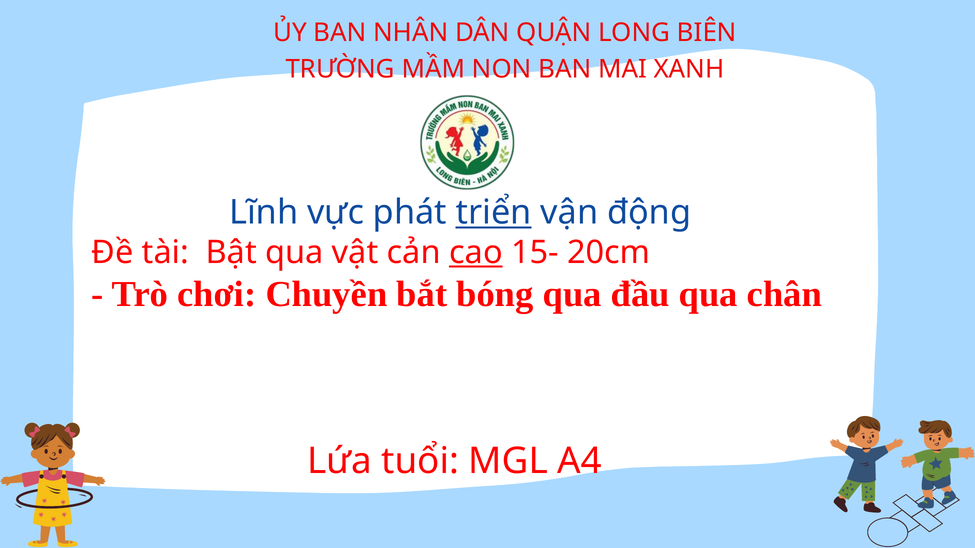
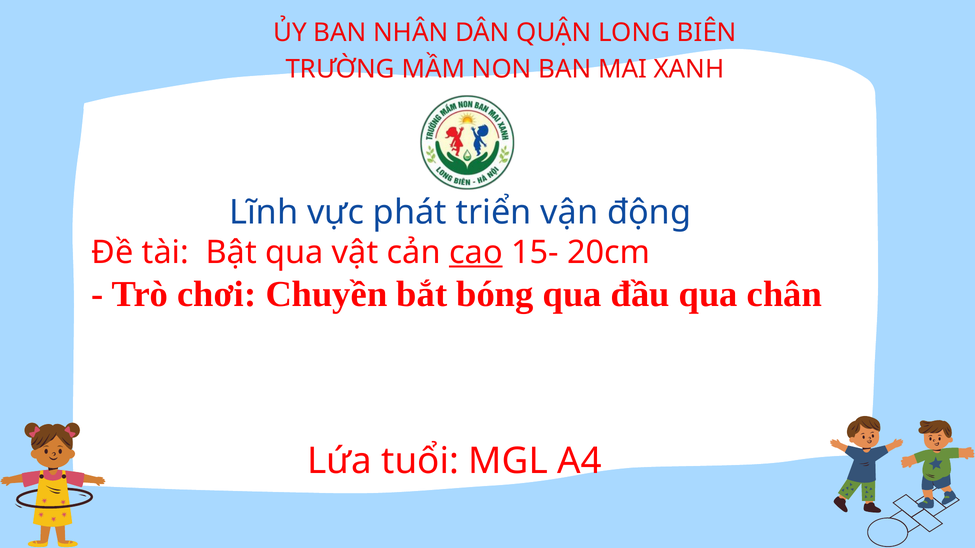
triển underline: present -> none
